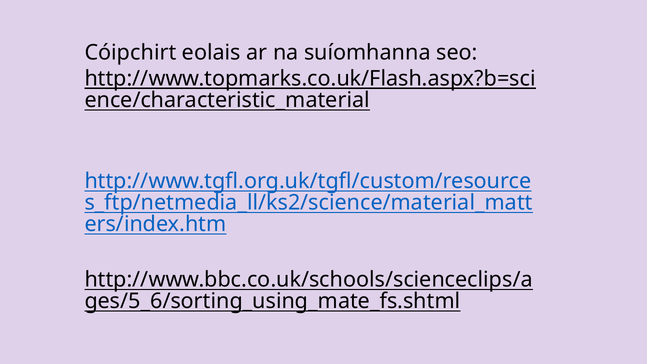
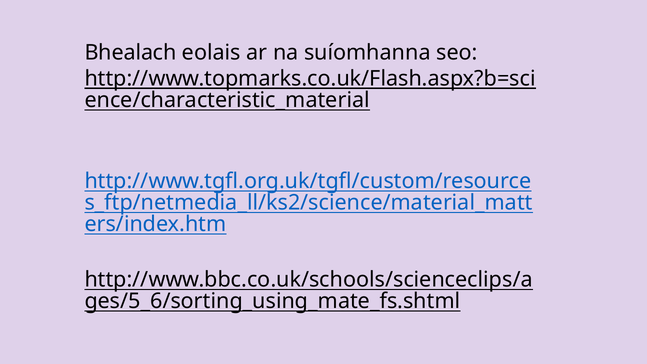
Cóipchirt: Cóipchirt -> Bhealach
